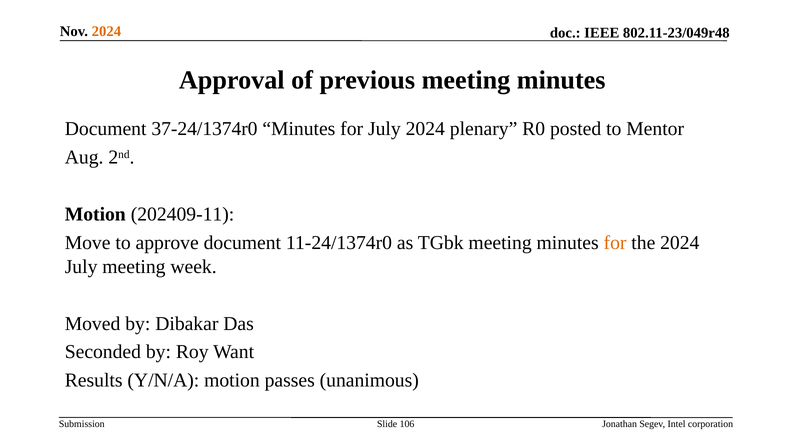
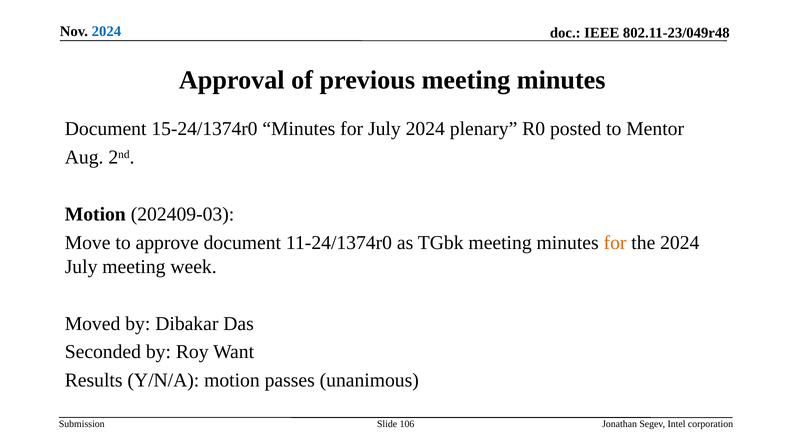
2024 at (106, 31) colour: orange -> blue
37-24/1374r0: 37-24/1374r0 -> 15-24/1374r0
202409-11: 202409-11 -> 202409-03
